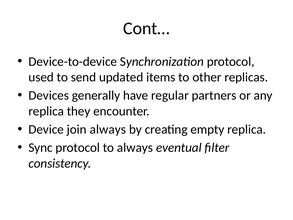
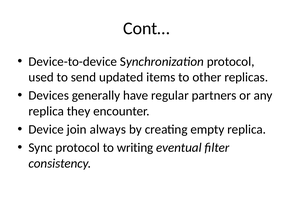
to always: always -> writing
